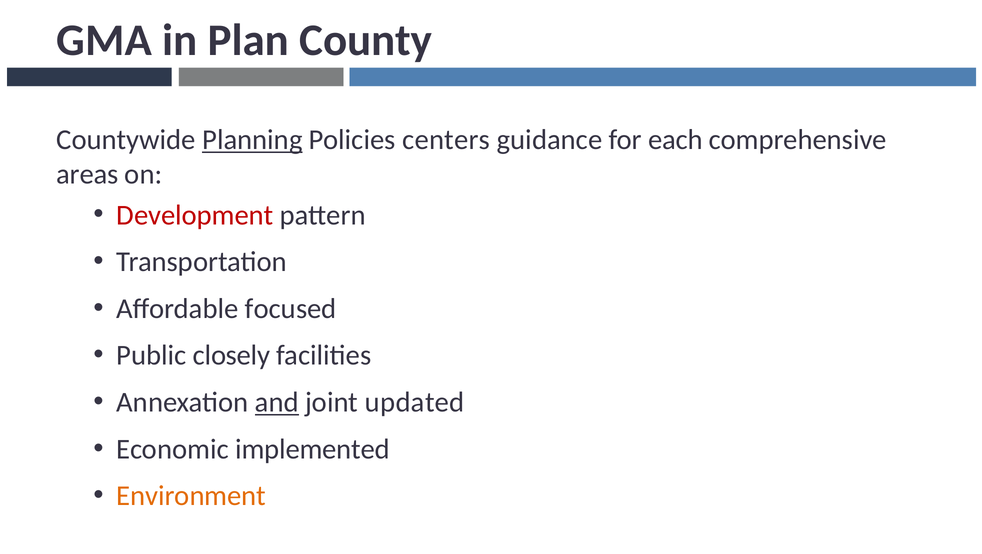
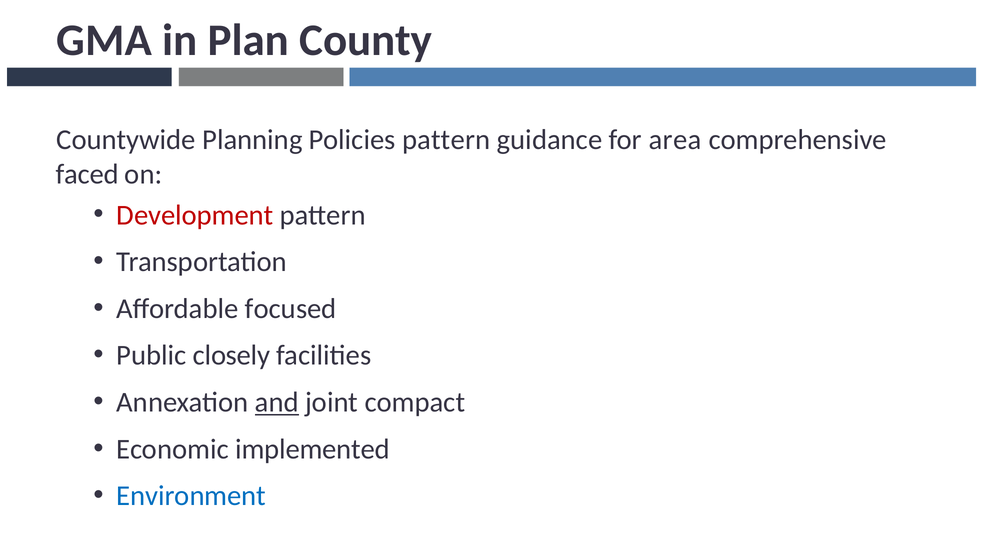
Planning underline: present -> none
Policies centers: centers -> pattern
each: each -> area
areas: areas -> faced
updated: updated -> compact
Environment colour: orange -> blue
